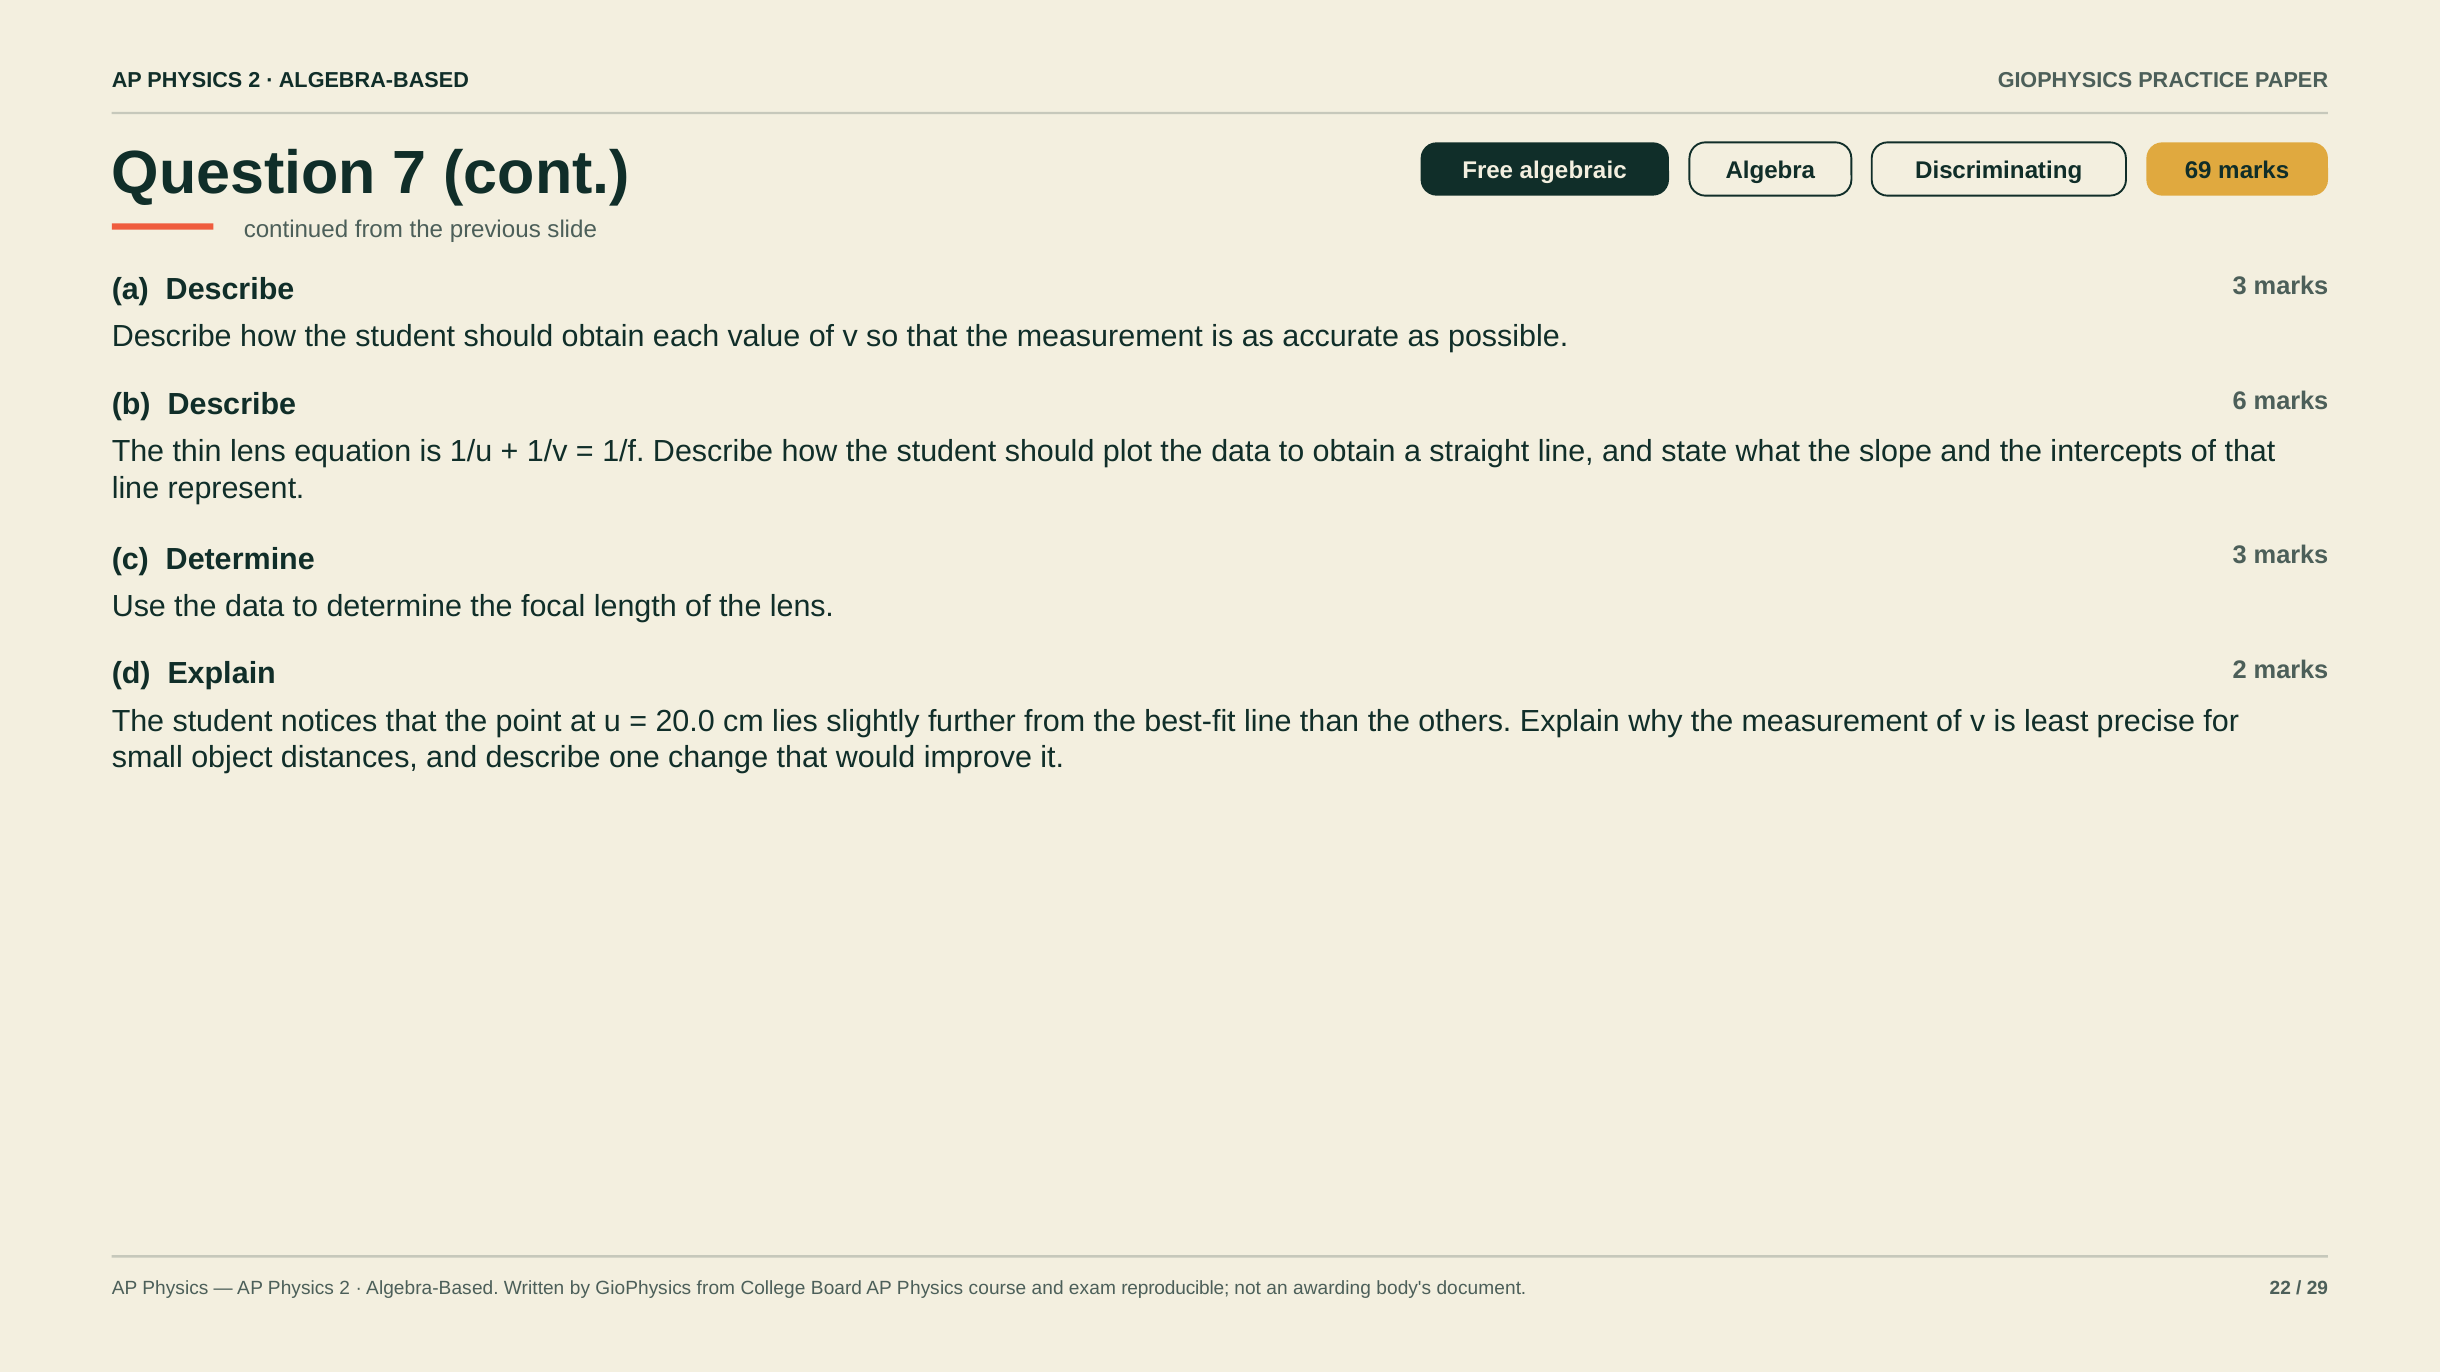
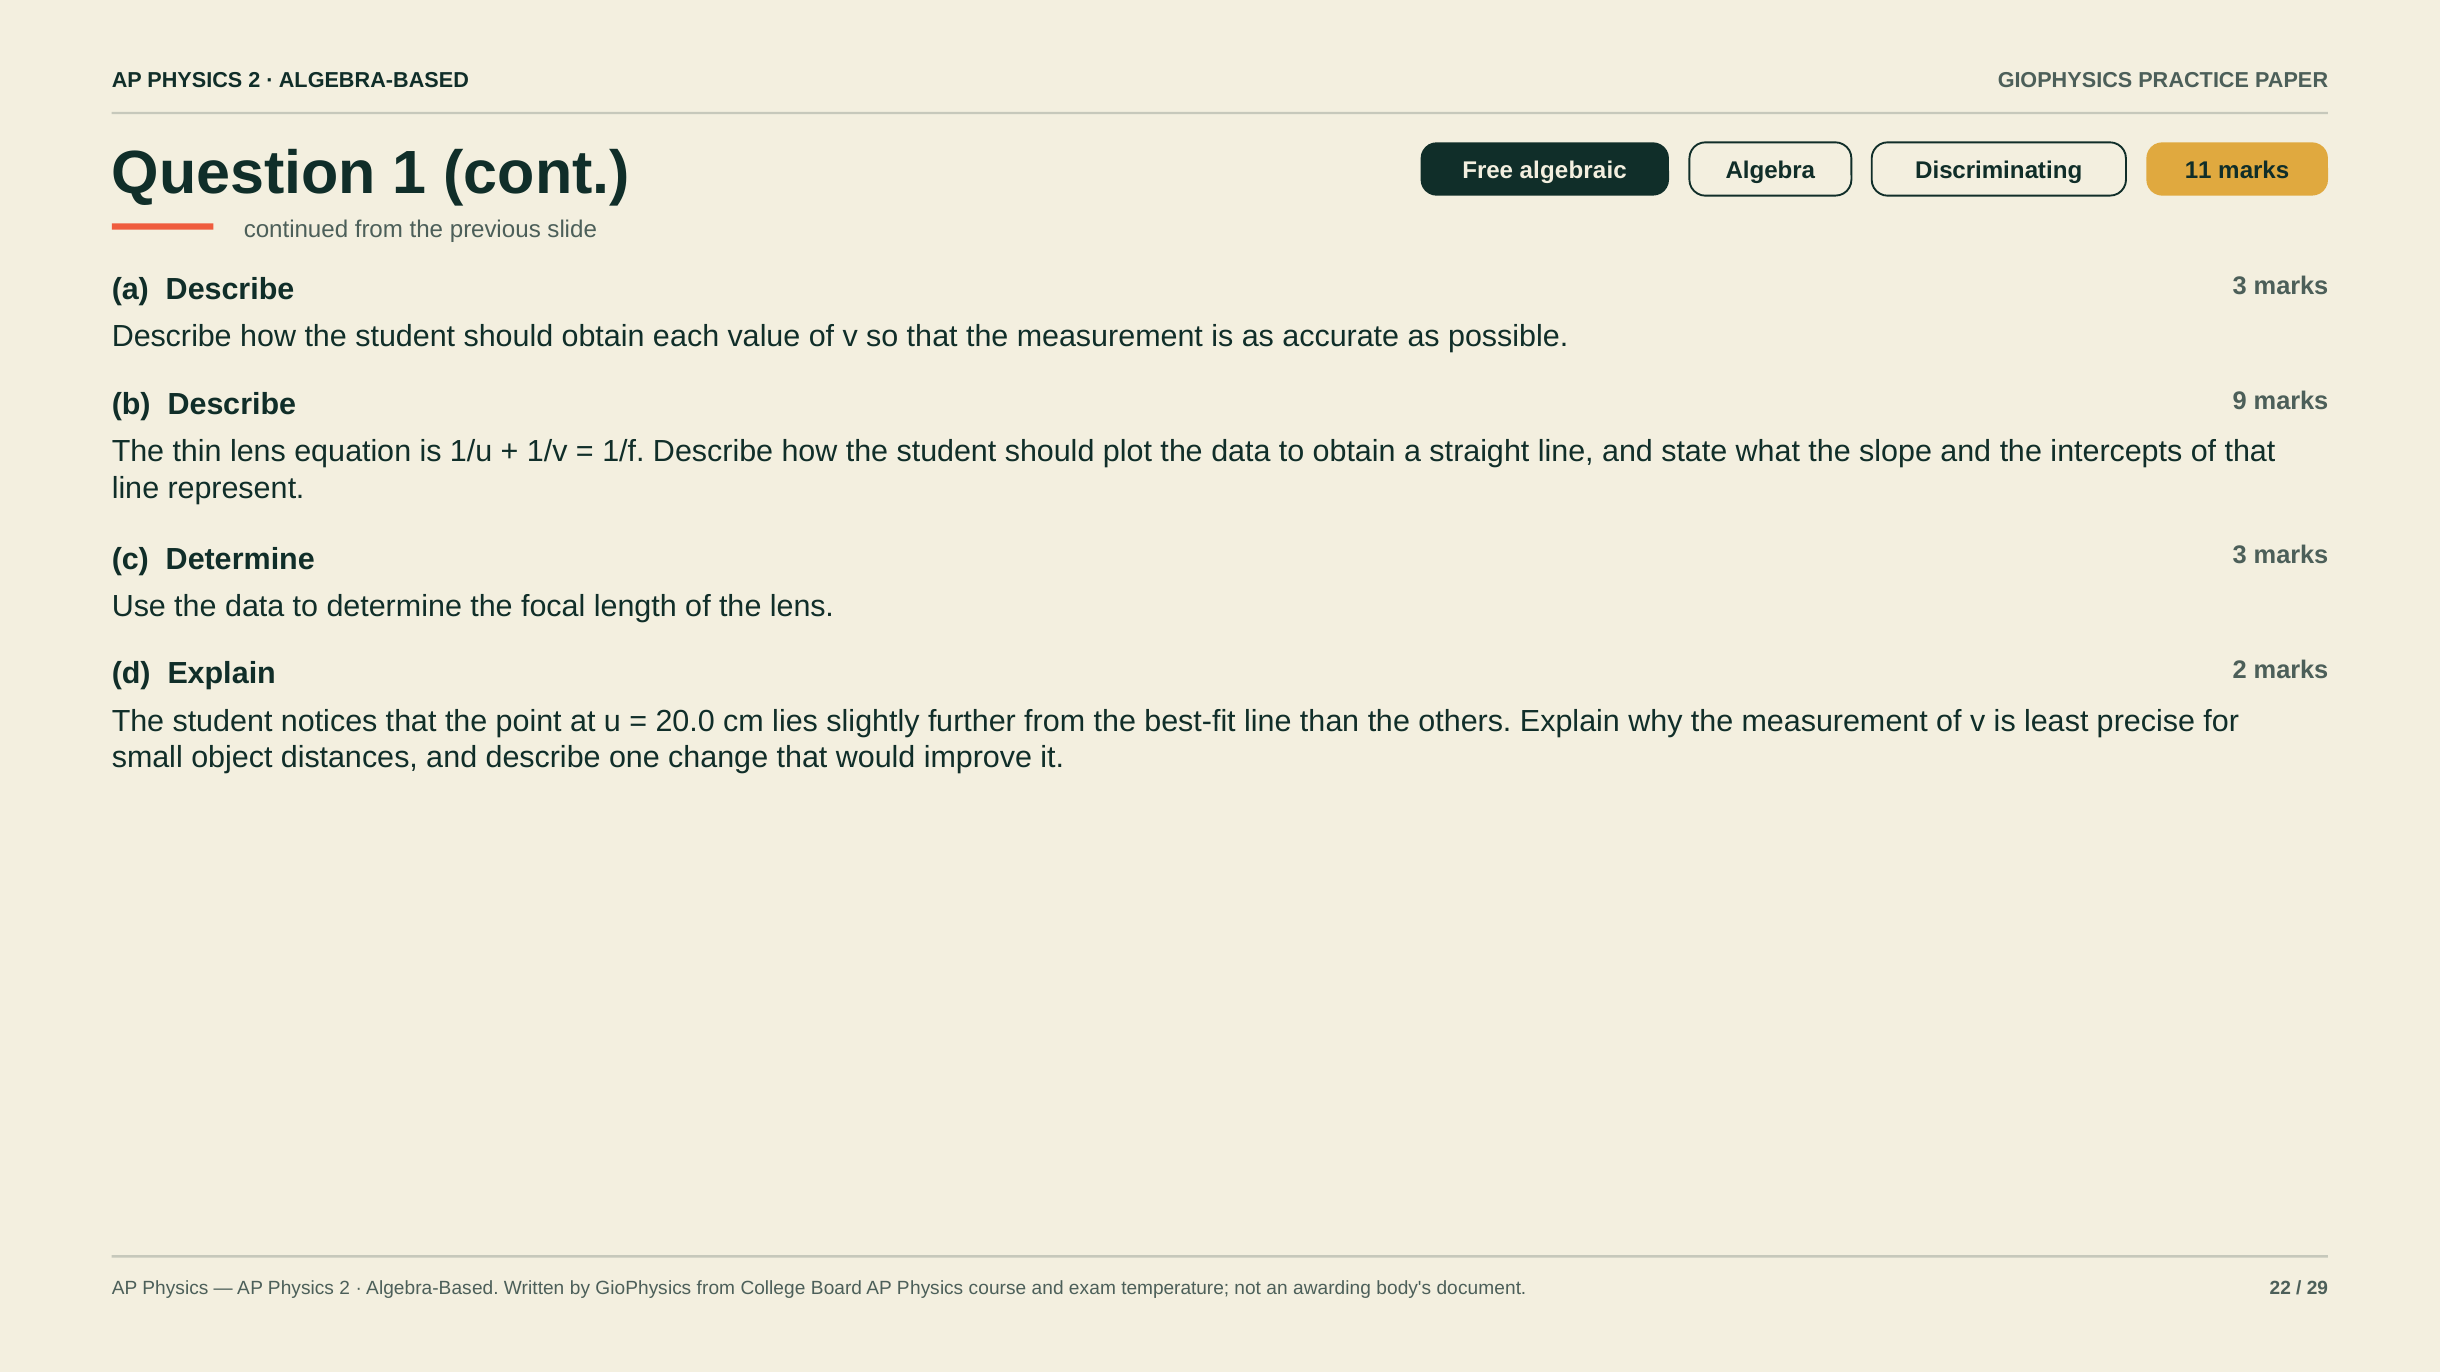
7: 7 -> 1
69: 69 -> 11
6: 6 -> 9
reproducible: reproducible -> temperature
